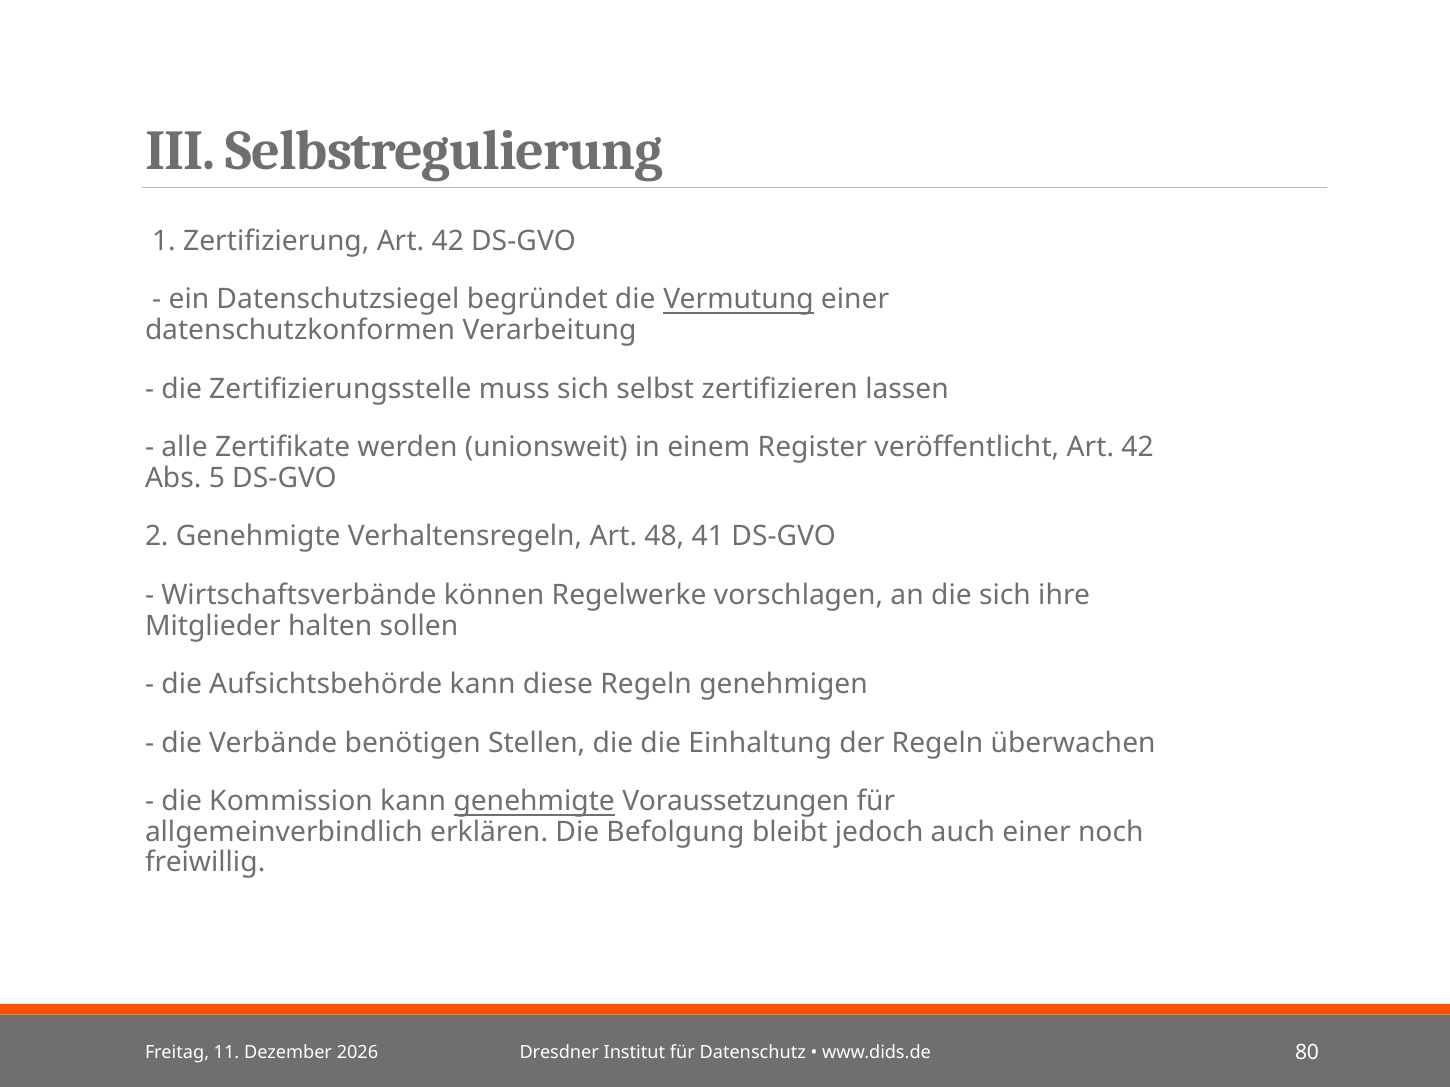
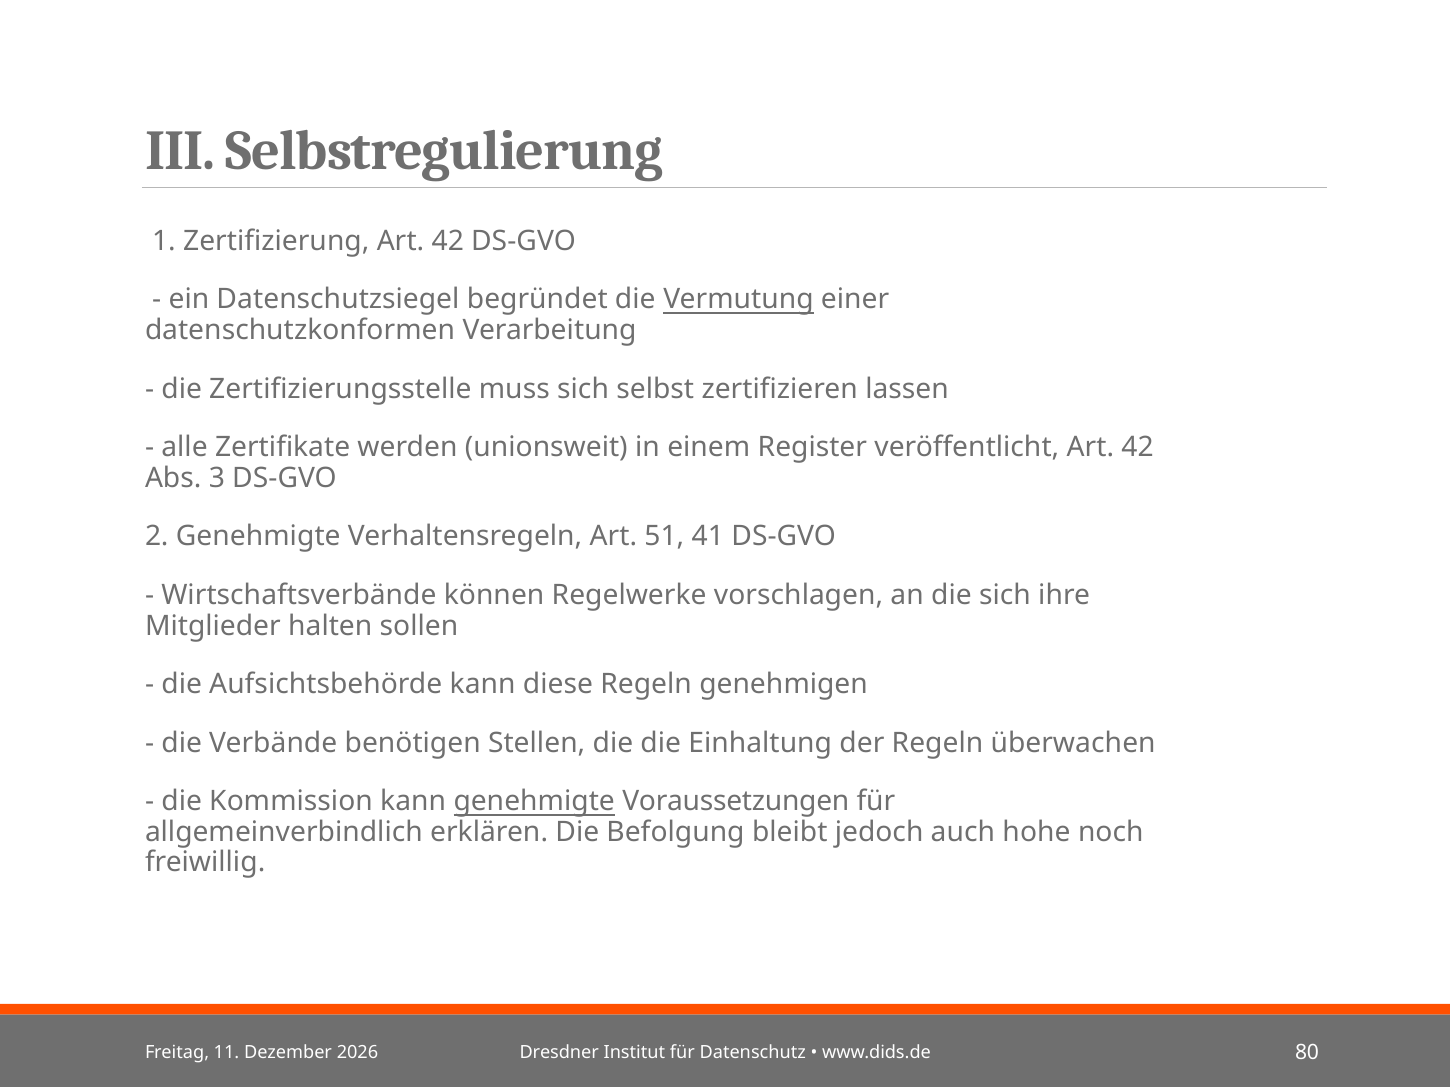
5: 5 -> 3
48: 48 -> 51
auch einer: einer -> hohe
